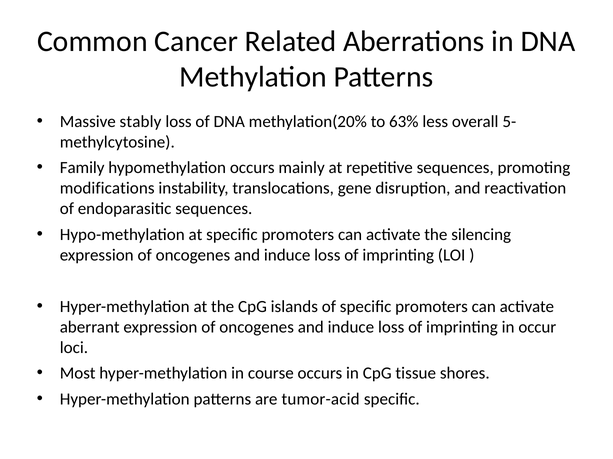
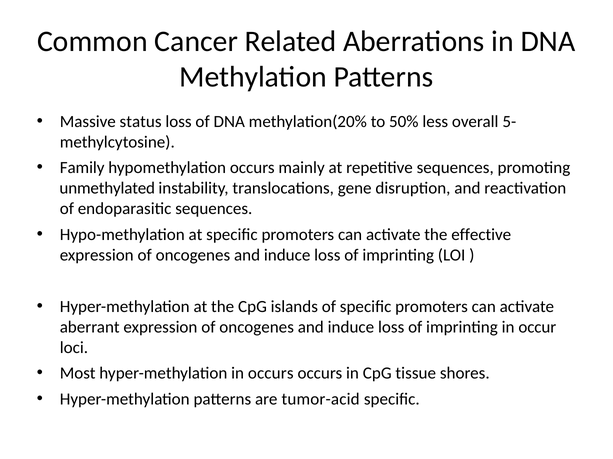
stably: stably -> status
63%: 63% -> 50%
modifications: modifications -> unmethylated
silencing: silencing -> effective
in course: course -> occurs
